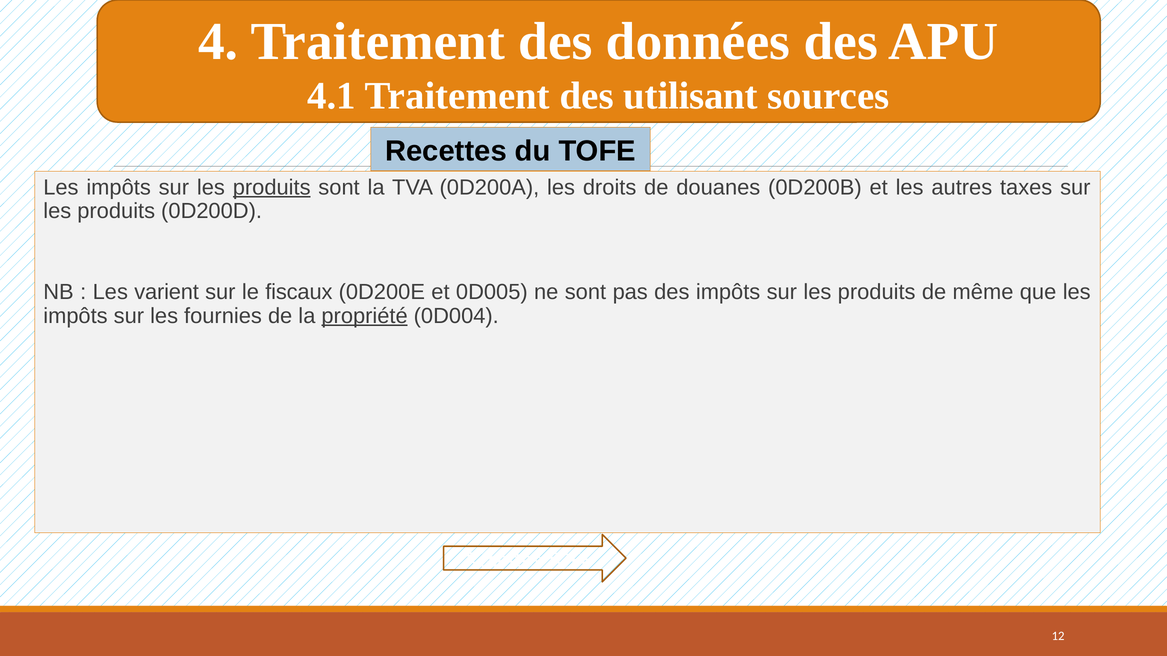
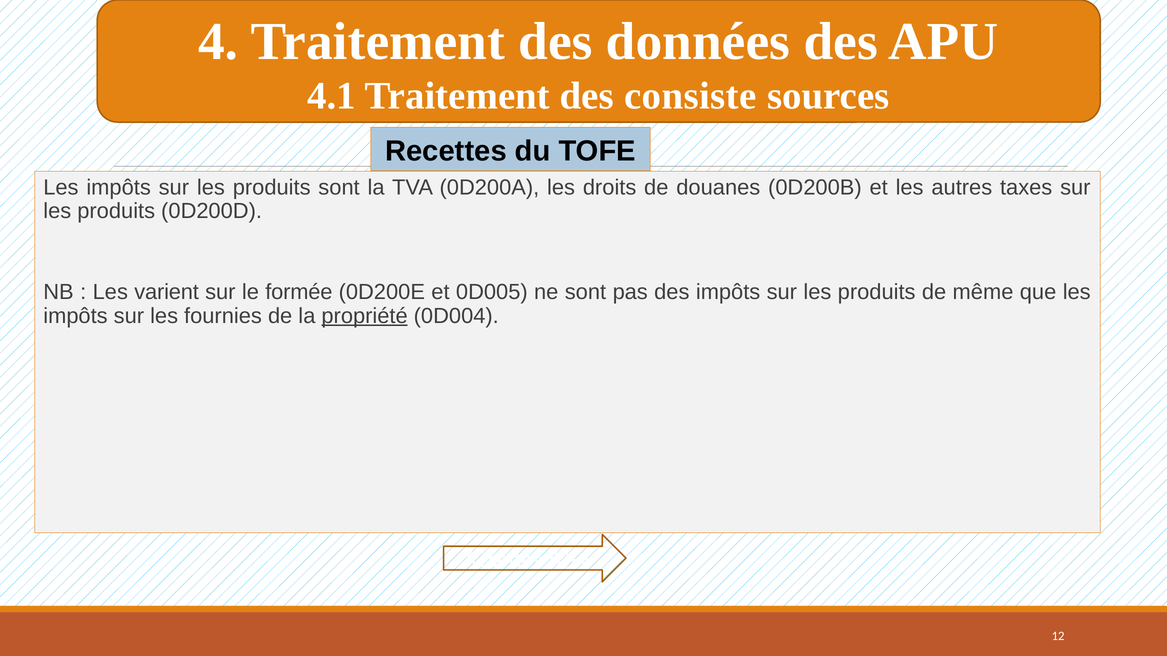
utilisant: utilisant -> consiste
produits at (272, 187) underline: present -> none
fiscaux: fiscaux -> formée
